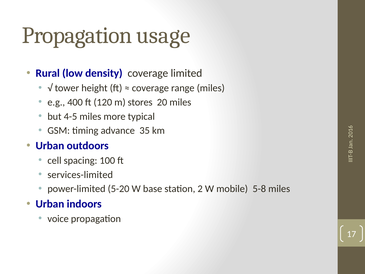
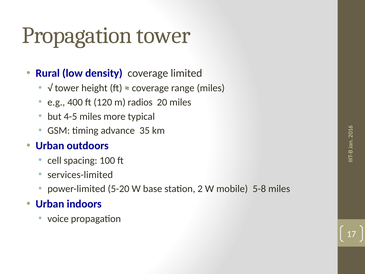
Propagation usage: usage -> tower
stores: stores -> radios
